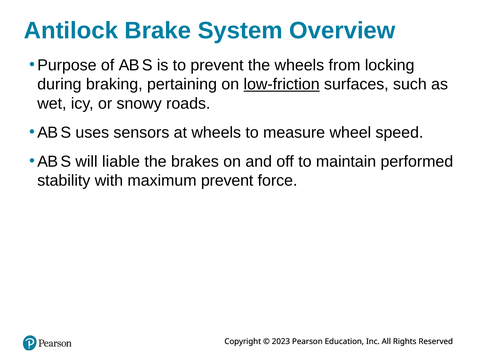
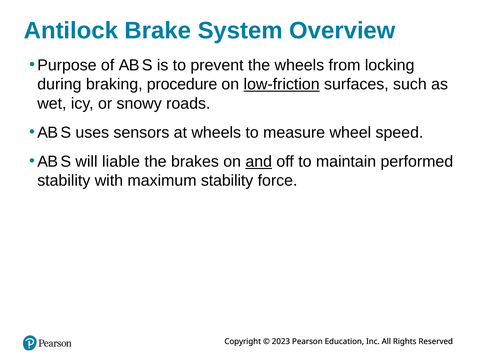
pertaining: pertaining -> procedure
and underline: none -> present
maximum prevent: prevent -> stability
